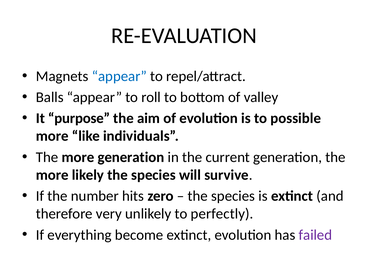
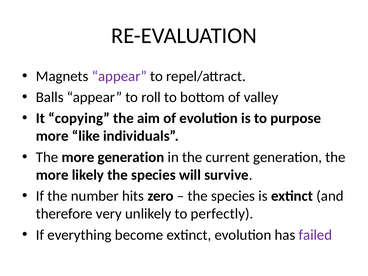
appear at (119, 76) colour: blue -> purple
purpose: purpose -> copying
possible: possible -> purpose
